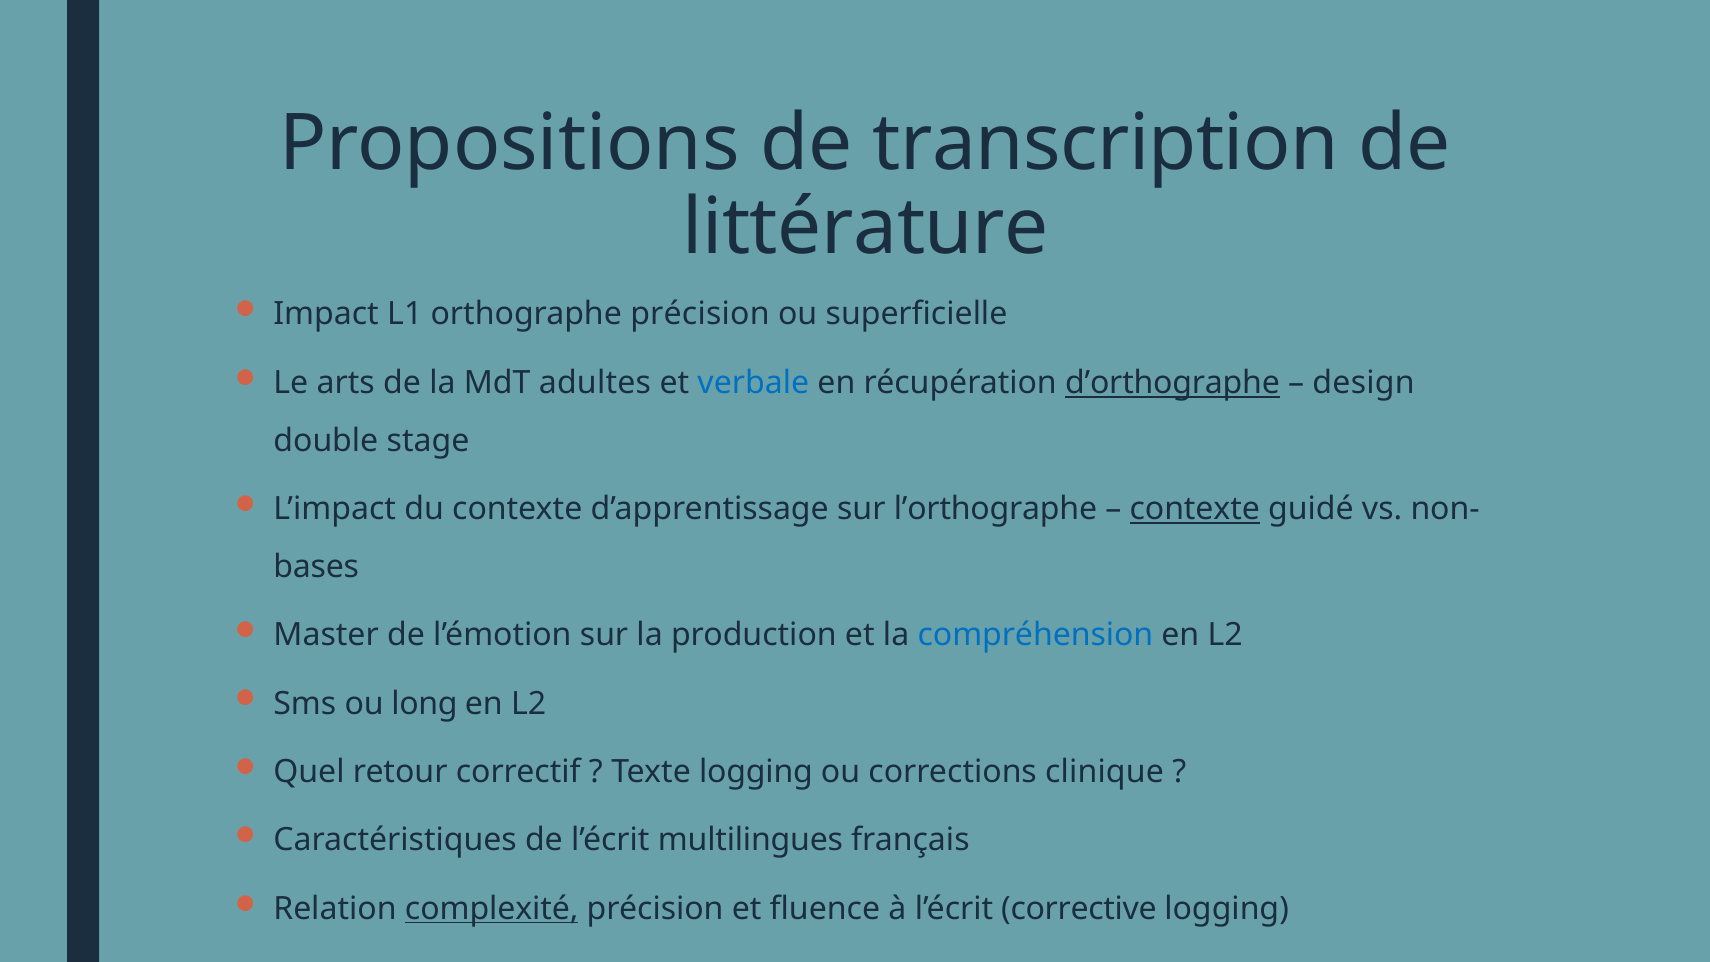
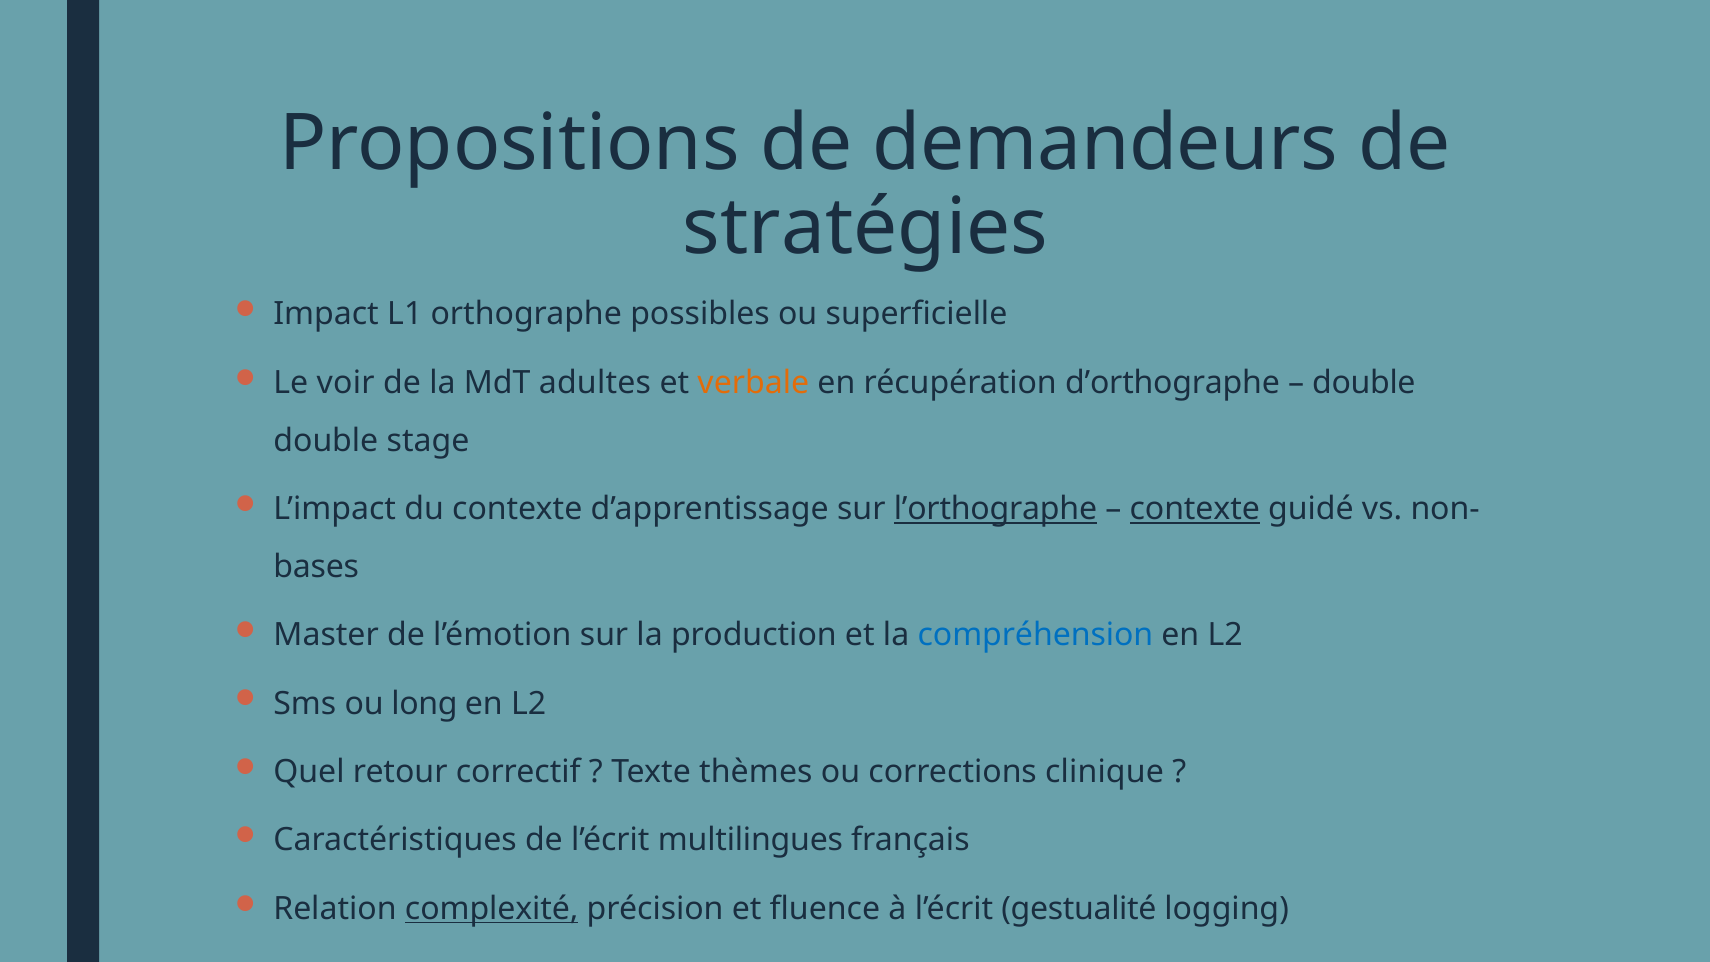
transcription: transcription -> demandeurs
littérature: littérature -> stratégies
orthographe précision: précision -> possibles
arts: arts -> voir
verbale colour: blue -> orange
d’orthographe underline: present -> none
design at (1364, 383): design -> double
l’orthographe underline: none -> present
Texte logging: logging -> thèmes
corrective: corrective -> gestualité
